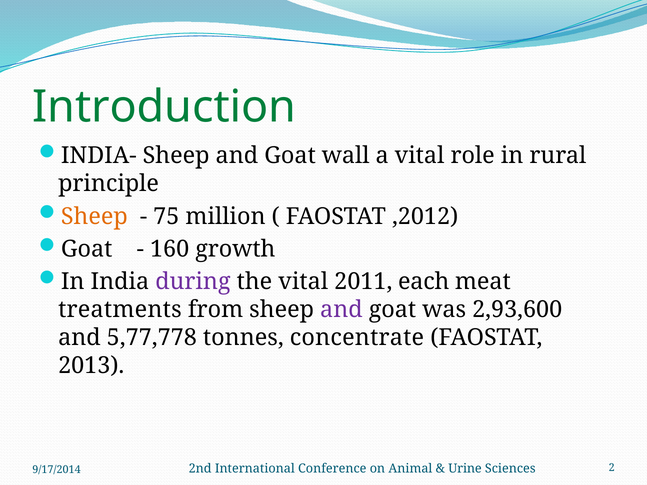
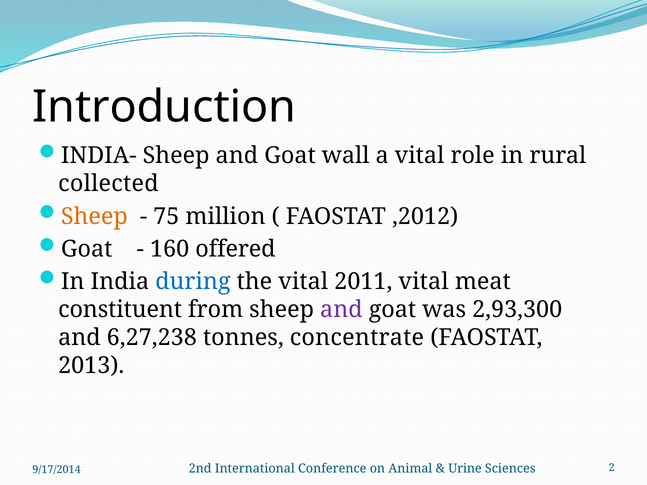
Introduction colour: green -> black
principle: principle -> collected
growth: growth -> offered
during colour: purple -> blue
2011 each: each -> vital
treatments: treatments -> constituent
2,93,600: 2,93,600 -> 2,93,300
5,77,778: 5,77,778 -> 6,27,238
